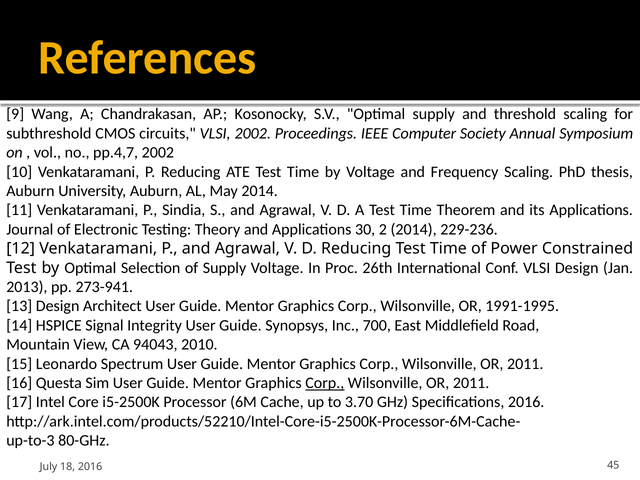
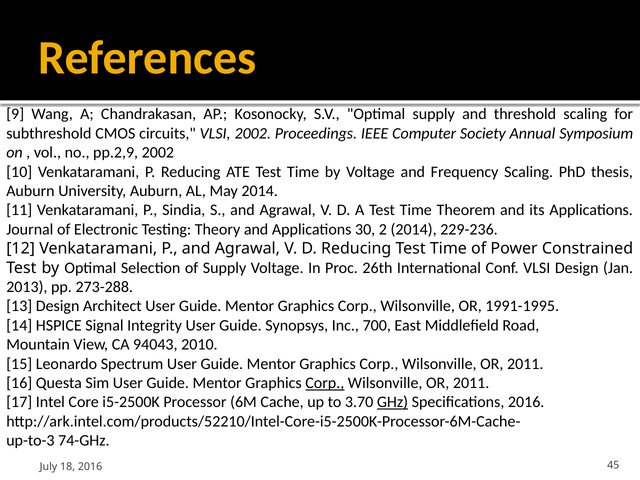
pp.4,7: pp.4,7 -> pp.2,9
273-941: 273-941 -> 273-288
GHz underline: none -> present
80-GHz: 80-GHz -> 74-GHz
